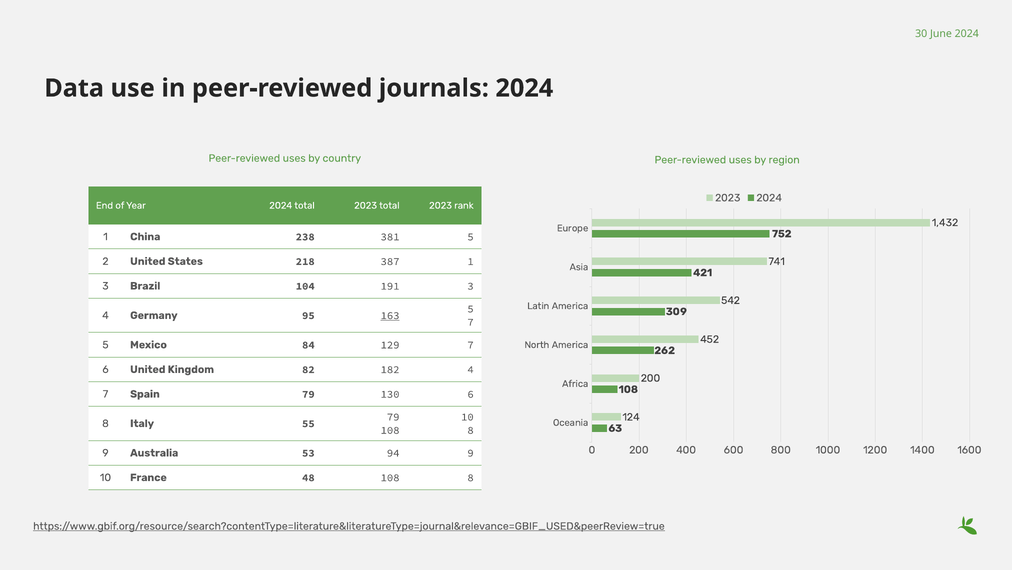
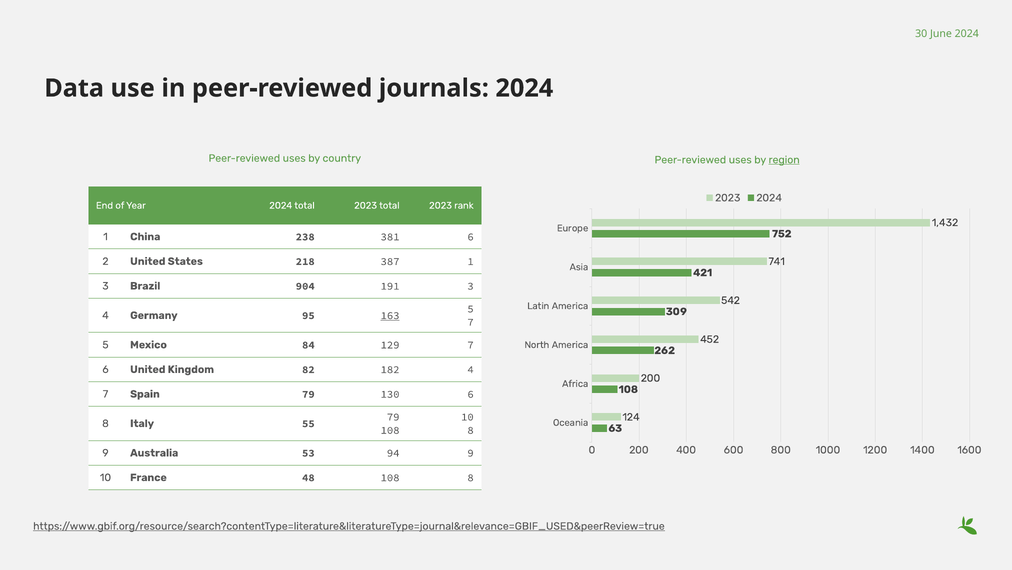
region underline: none -> present
381 5: 5 -> 6
104: 104 -> 904
